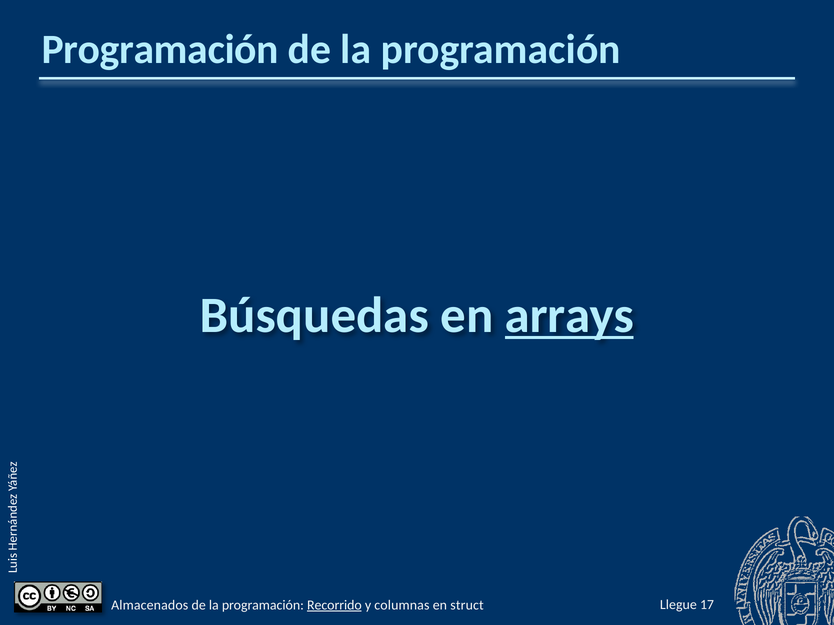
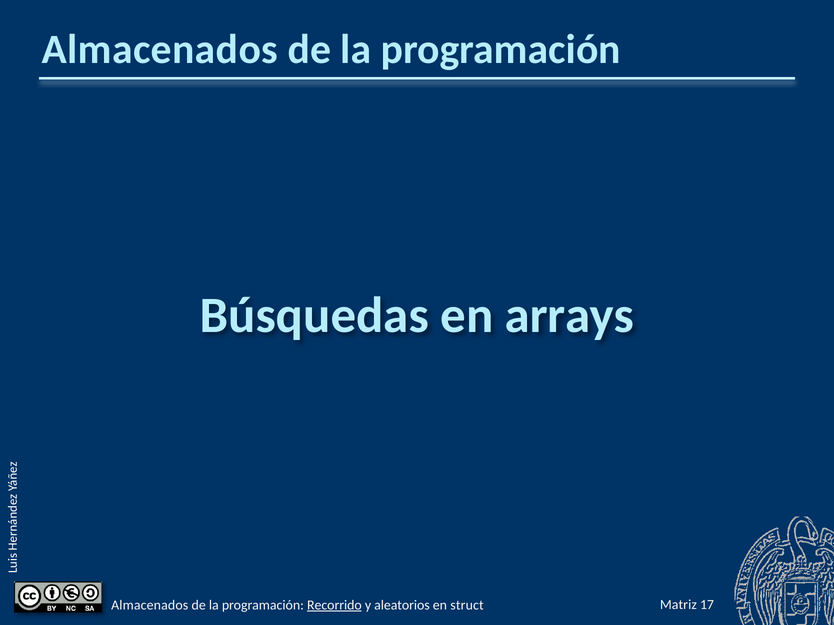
Programación at (160, 50): Programación -> Almacenados
arrays underline: present -> none
Llegue: Llegue -> Matriz
columnas: columnas -> aleatorios
